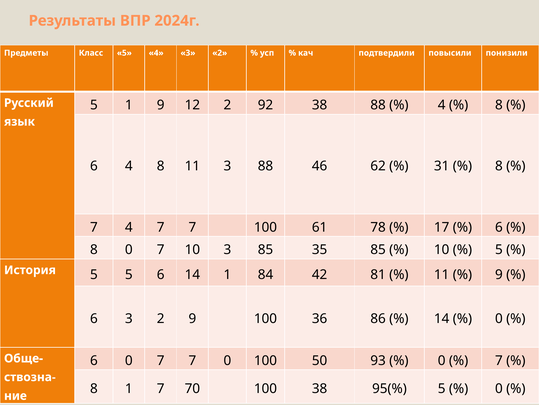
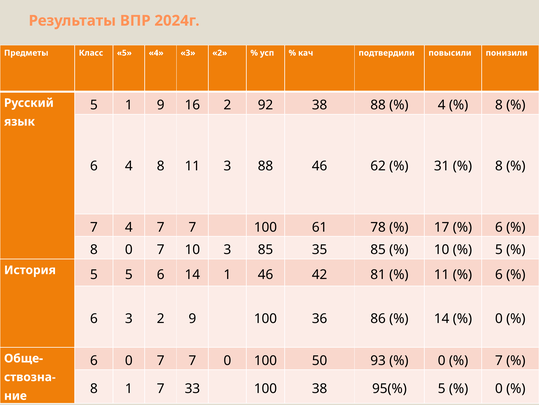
12: 12 -> 16
1 84: 84 -> 46
9 at (499, 274): 9 -> 6
70: 70 -> 33
